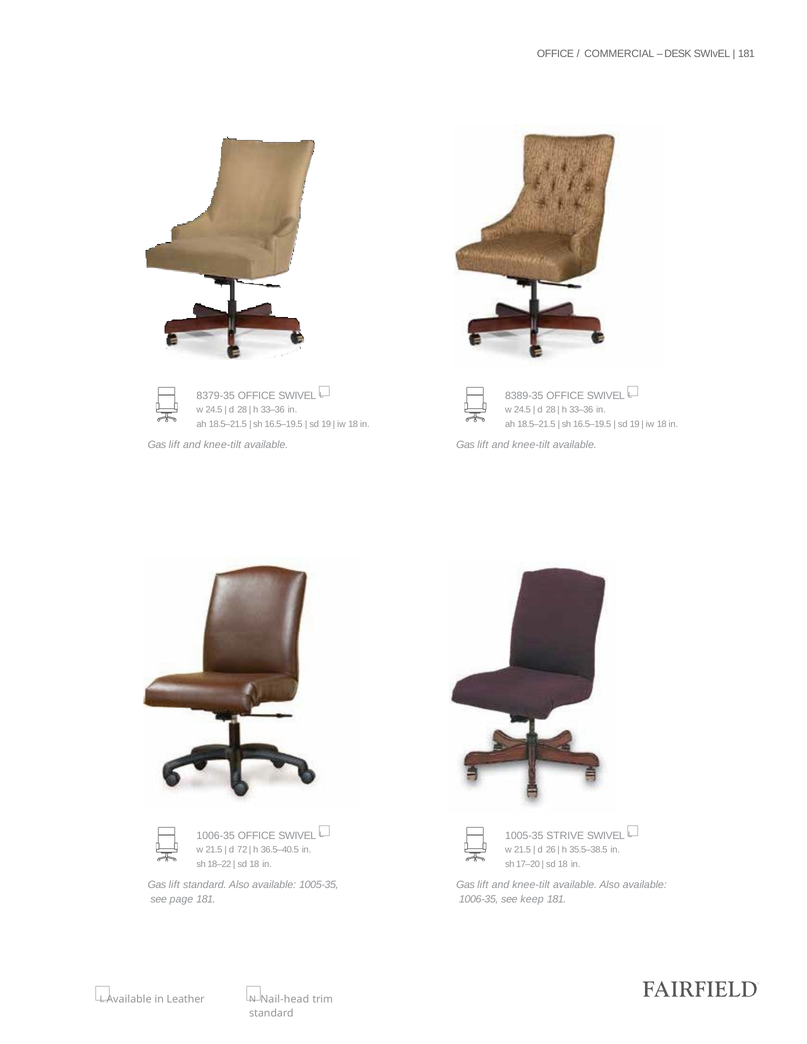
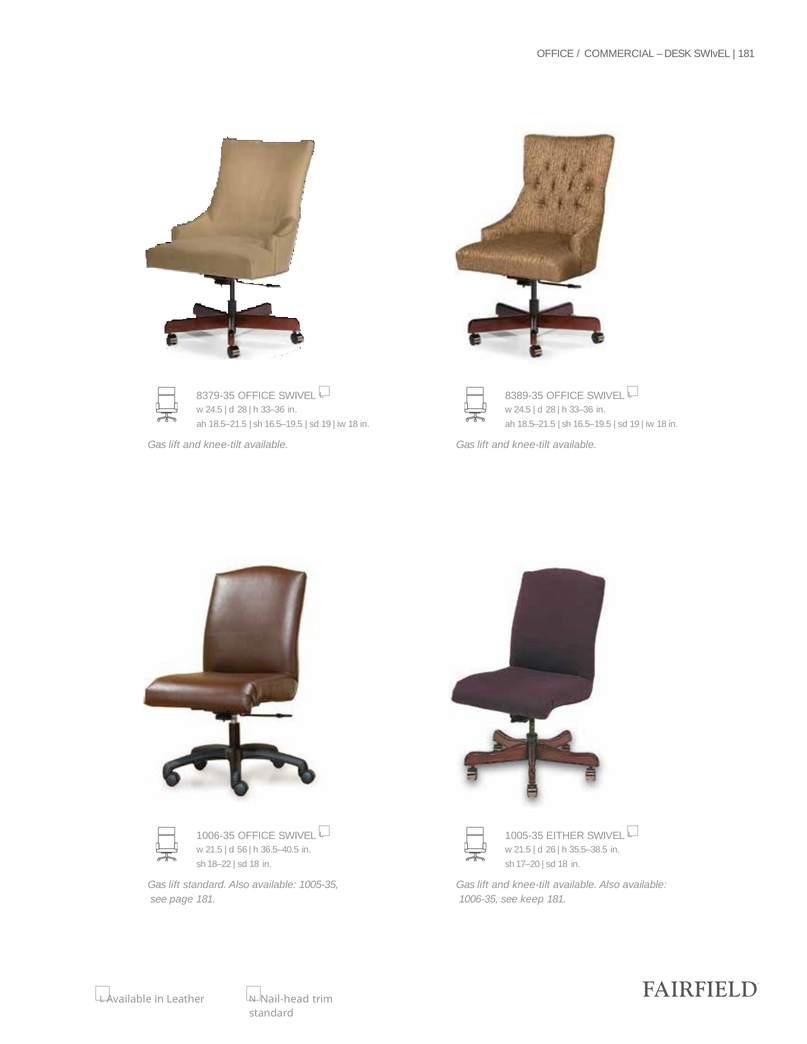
STRIVE: STRIVE -> EITHER
72: 72 -> 56
